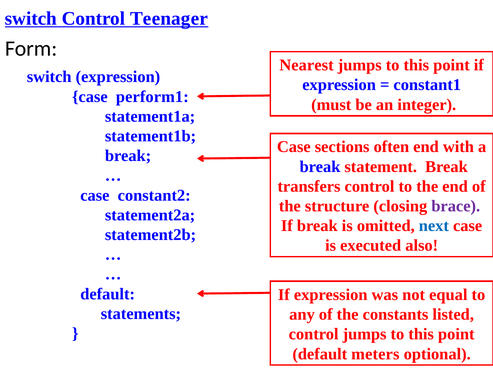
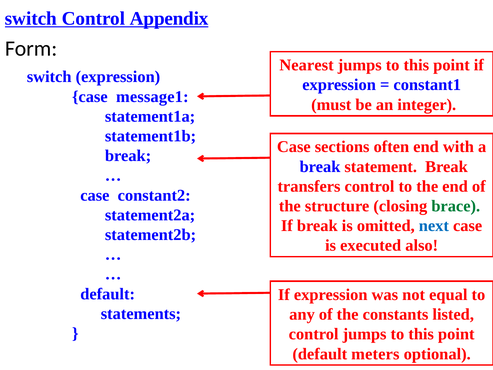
Teenager: Teenager -> Appendix
perform1: perform1 -> message1
brace colour: purple -> green
